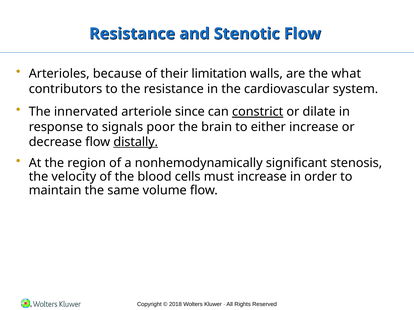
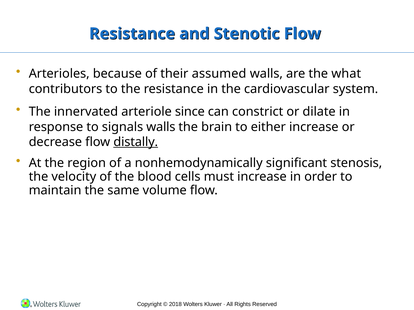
limitation: limitation -> assumed
constrict underline: present -> none
signals poor: poor -> walls
